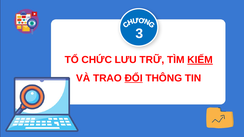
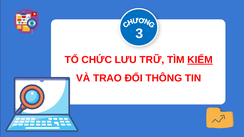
ĐỔI underline: present -> none
